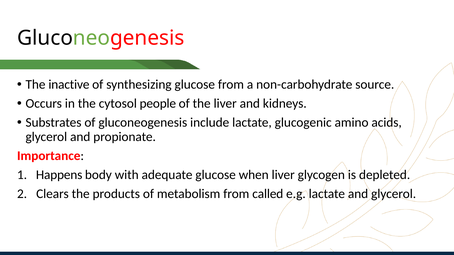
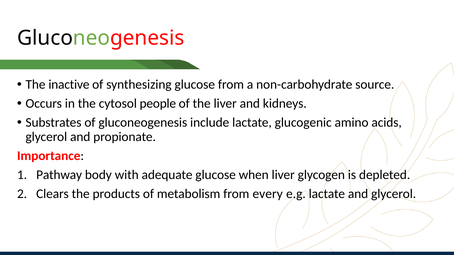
Happens: Happens -> Pathway
called: called -> every
